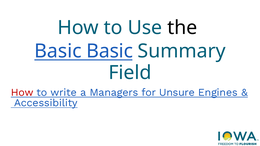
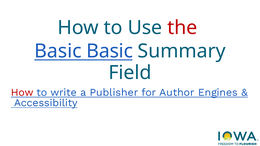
the colour: black -> red
Managers: Managers -> Publisher
Unsure: Unsure -> Author
